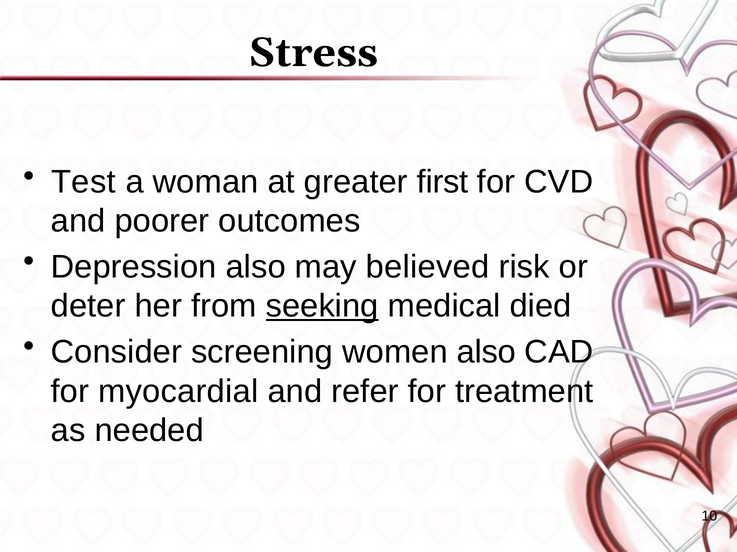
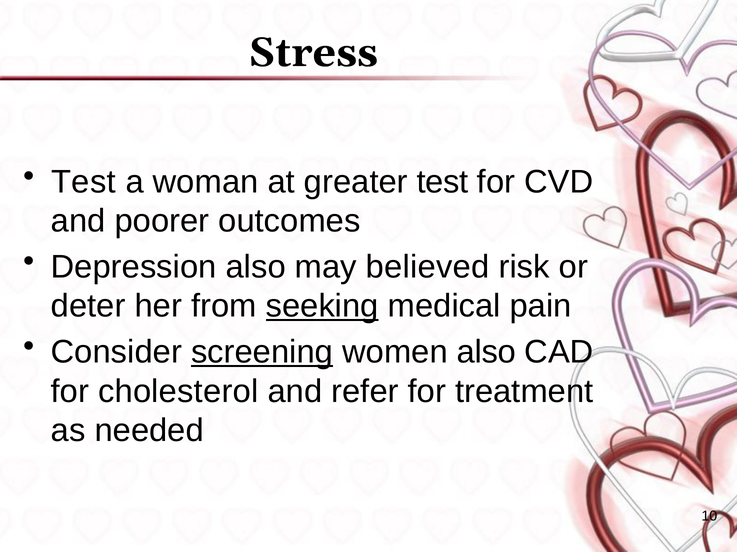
greater first: first -> test
died: died -> pain
screening underline: none -> present
myocardial: myocardial -> cholesterol
